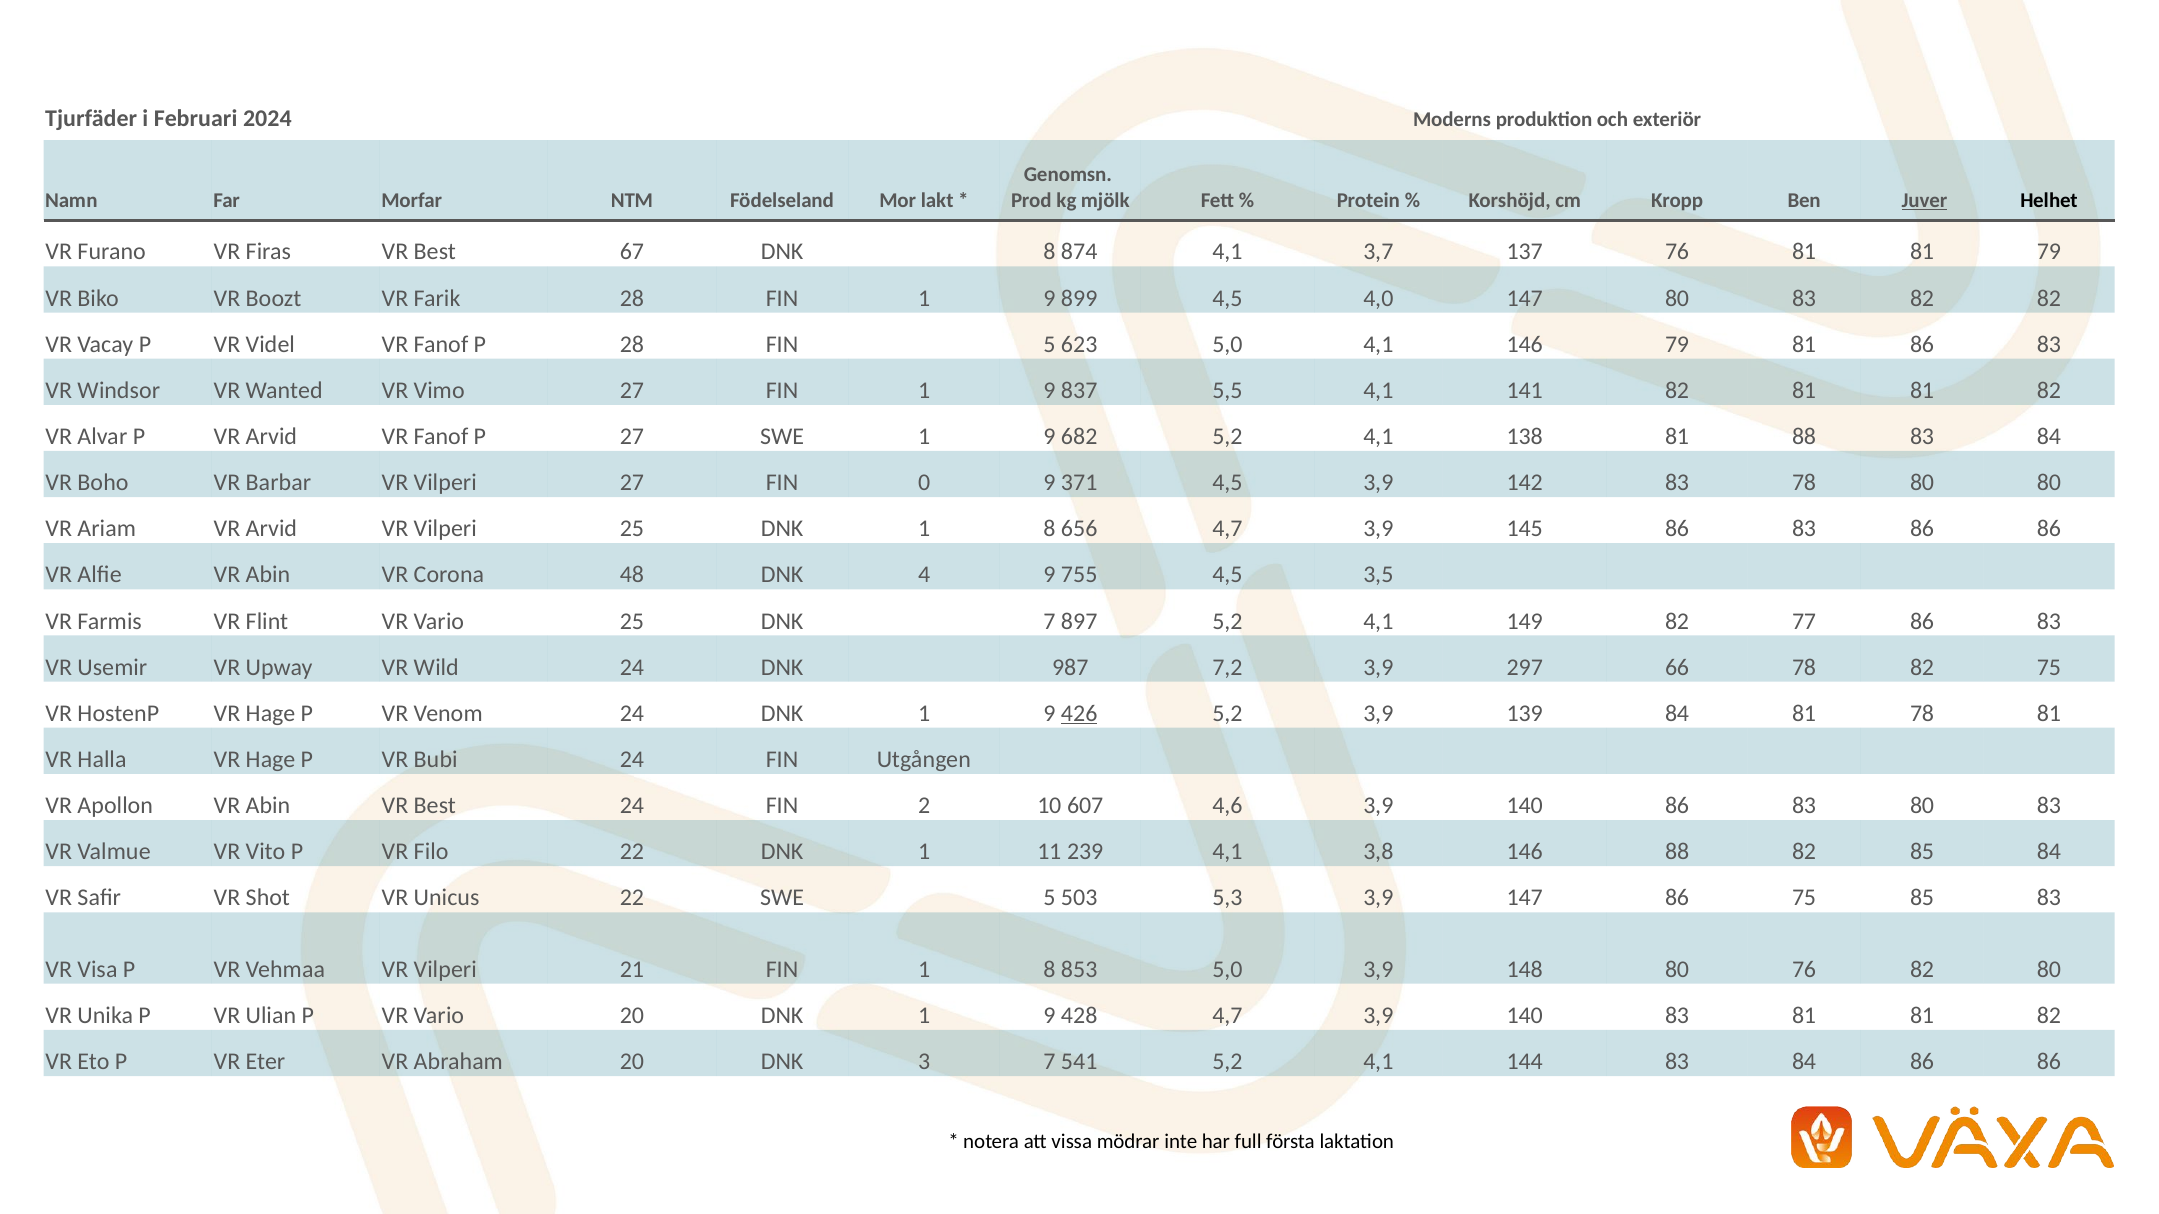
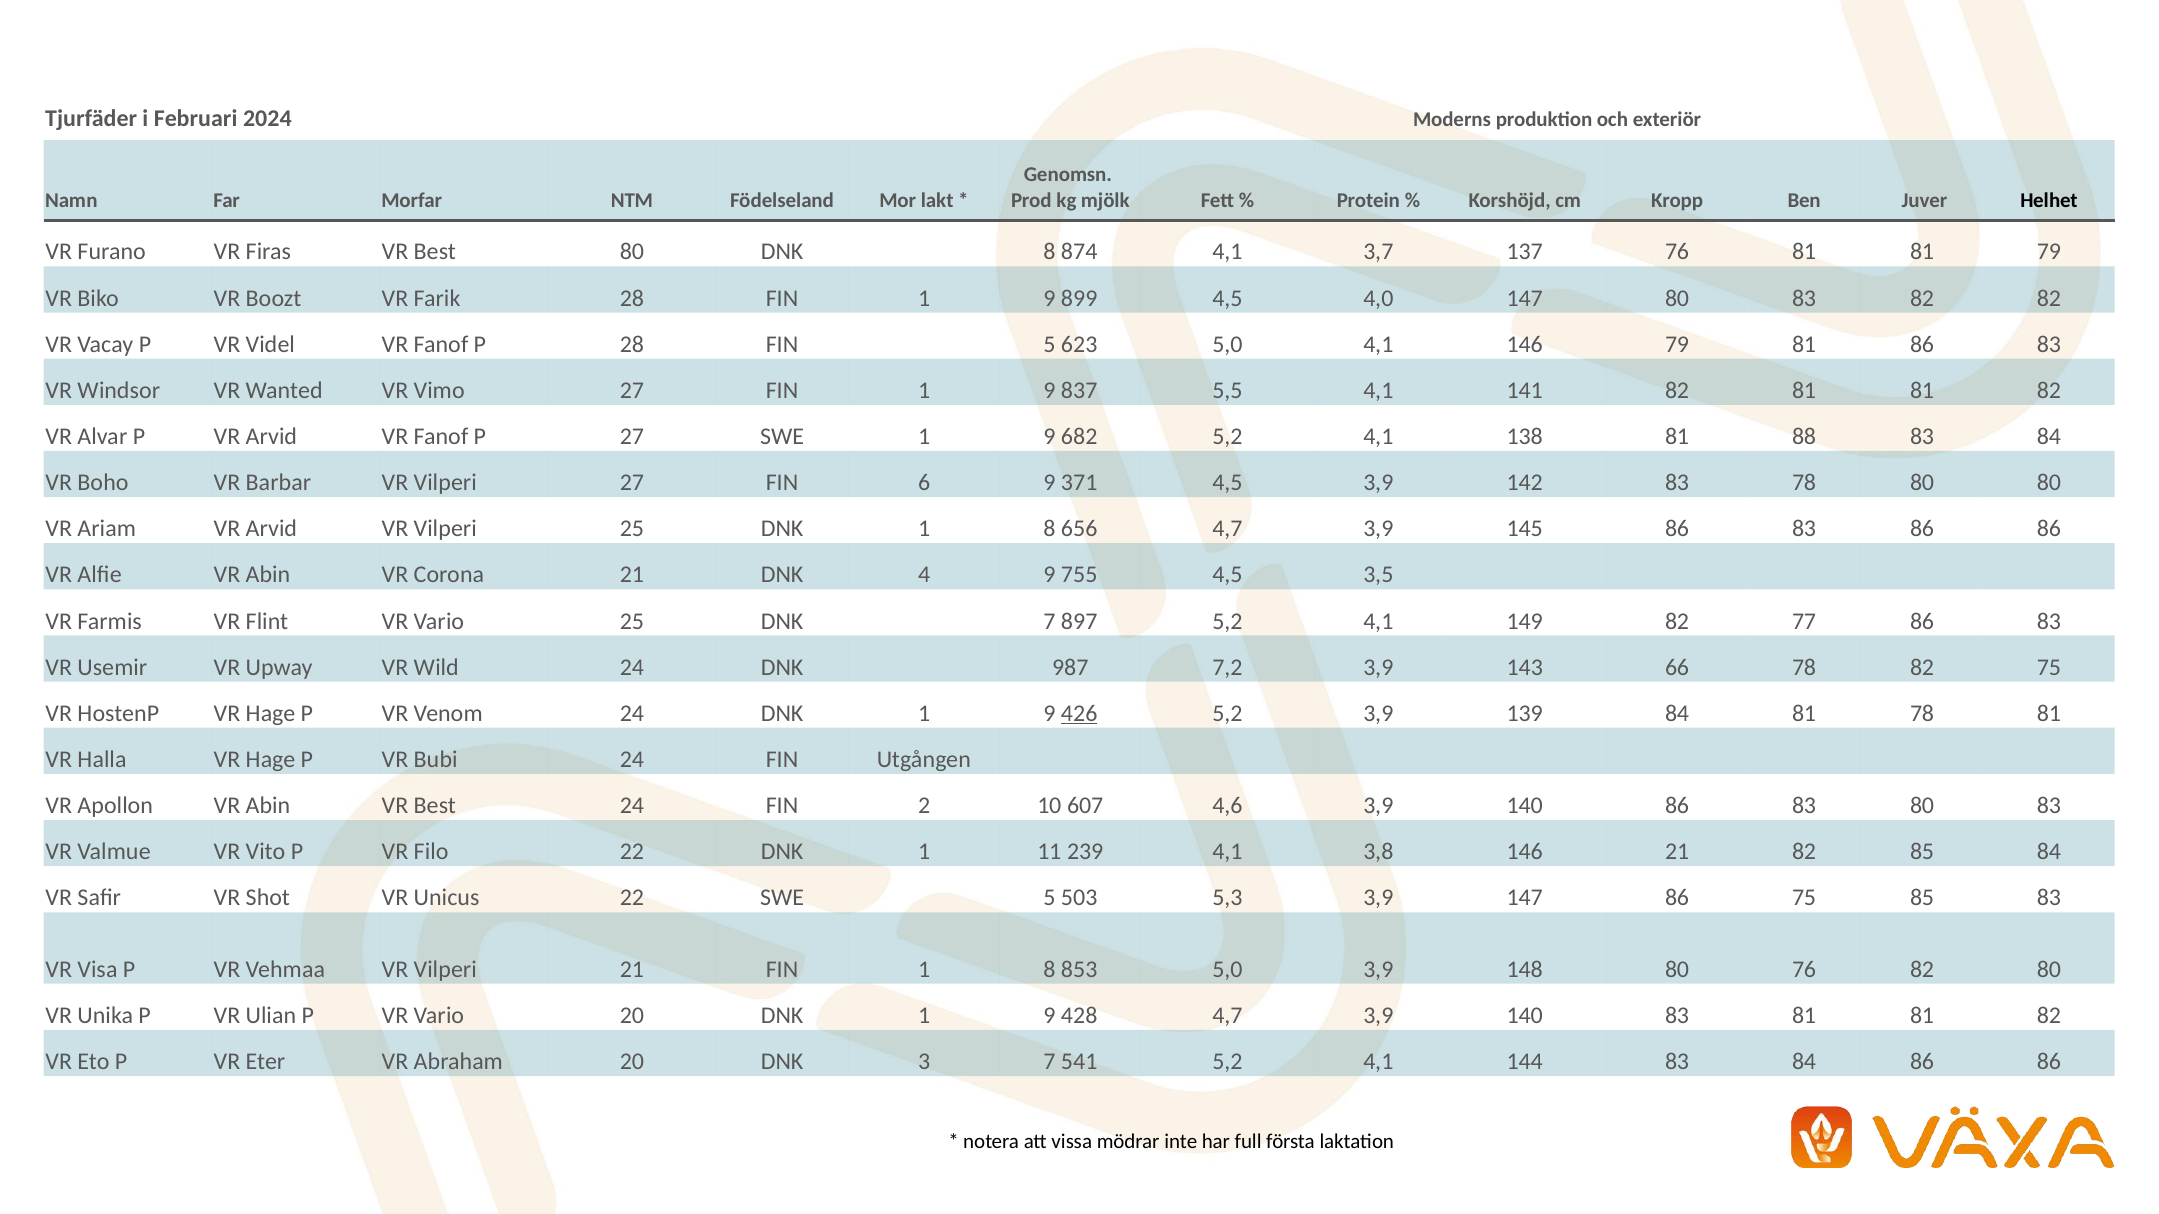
Juver underline: present -> none
Best 67: 67 -> 80
0: 0 -> 6
Corona 48: 48 -> 21
297: 297 -> 143
146 88: 88 -> 21
